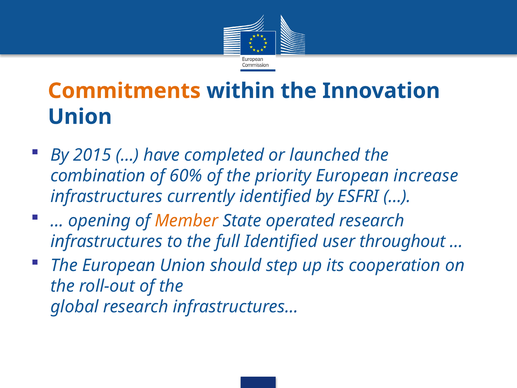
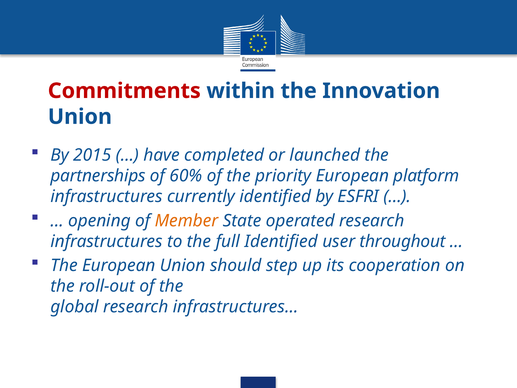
Commitments colour: orange -> red
combination: combination -> partnerships
increase: increase -> platform
